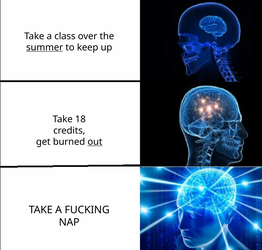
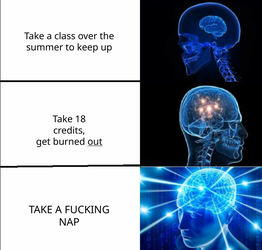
summer underline: present -> none
